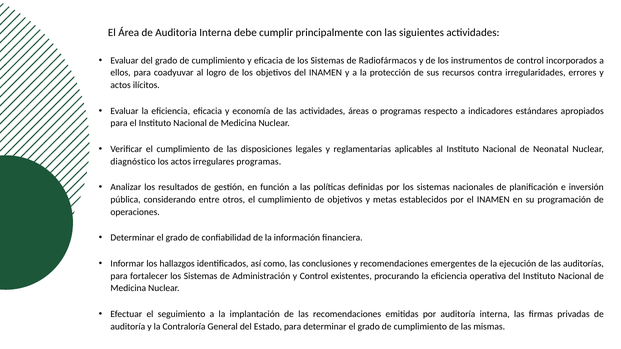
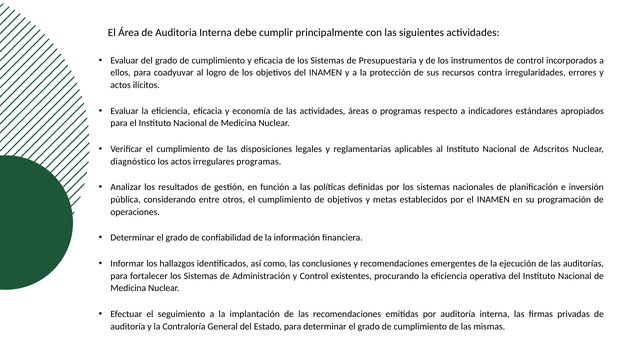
Radiofármacos: Radiofármacos -> Presupuestaria
Neonatal: Neonatal -> Adscritos
